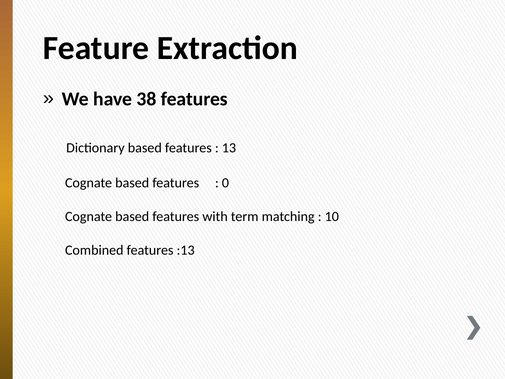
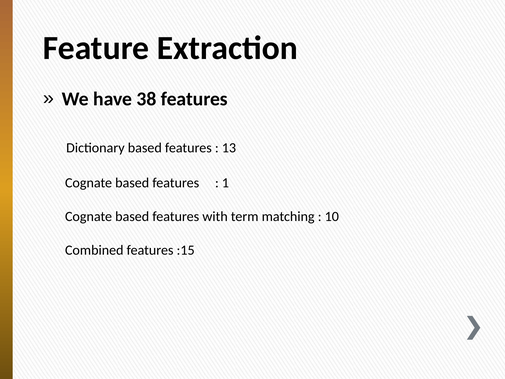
0: 0 -> 1
:13: :13 -> :15
